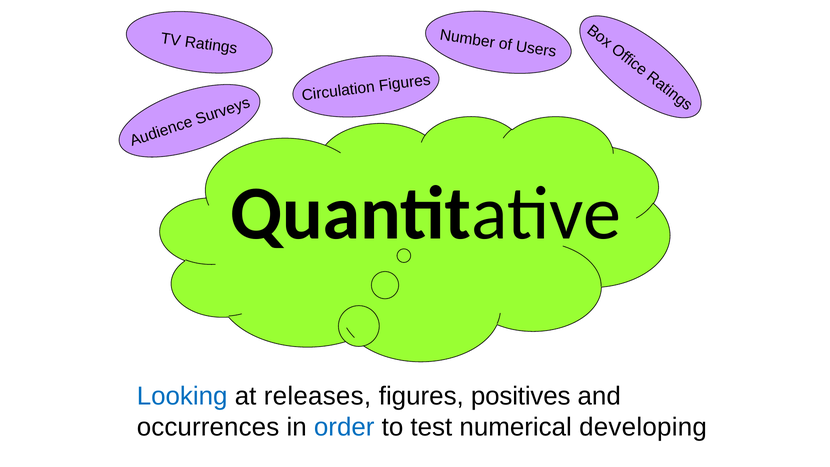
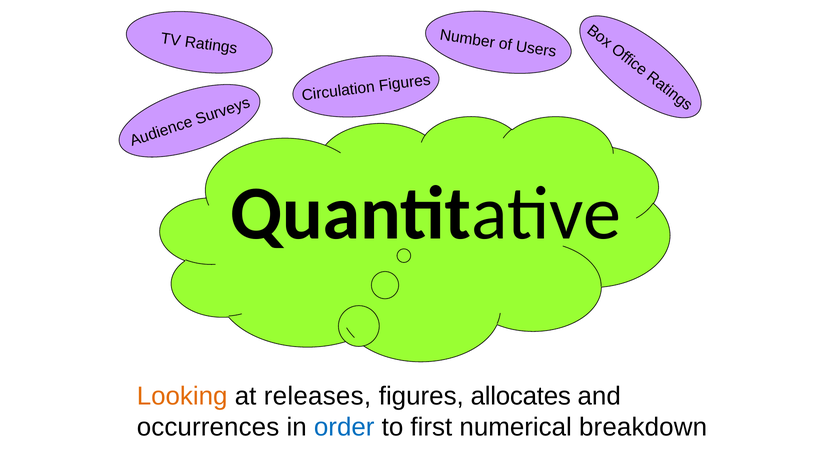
Looking colour: blue -> orange
positives: positives -> allocates
test: test -> first
developing: developing -> breakdown
